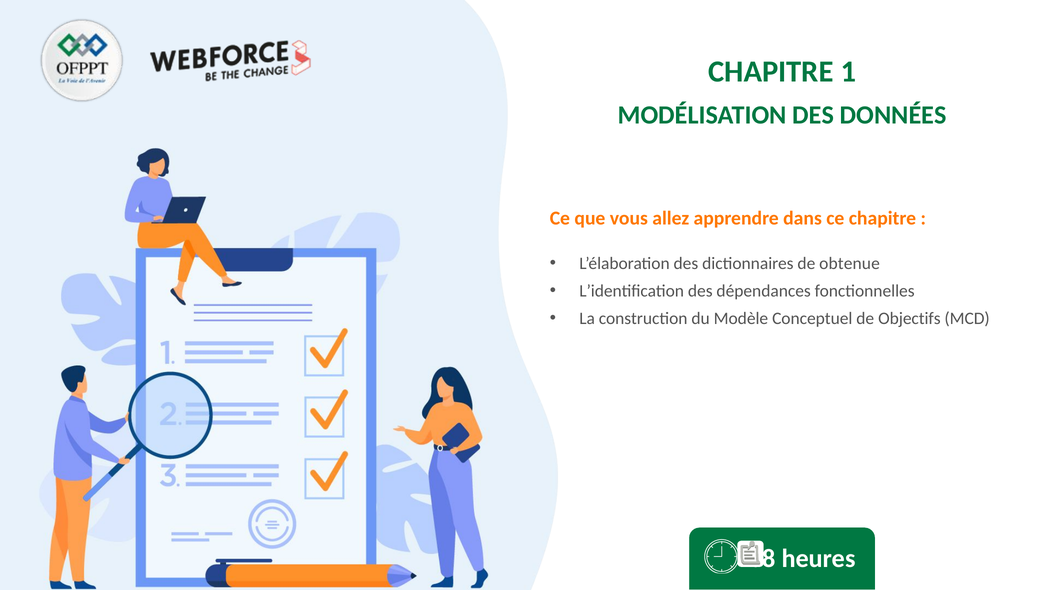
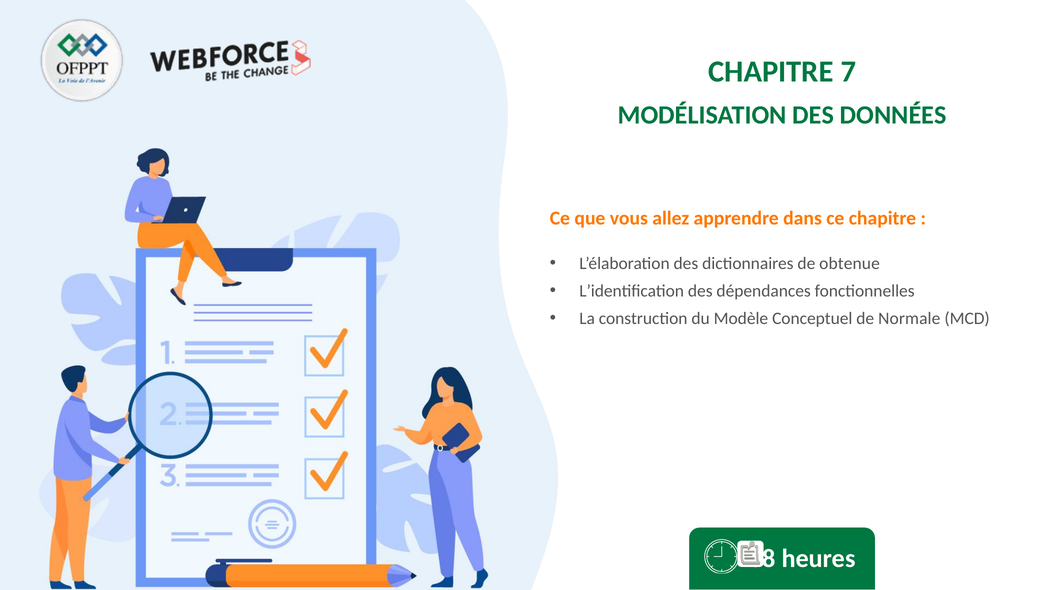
1: 1 -> 7
Objectifs: Objectifs -> Normale
